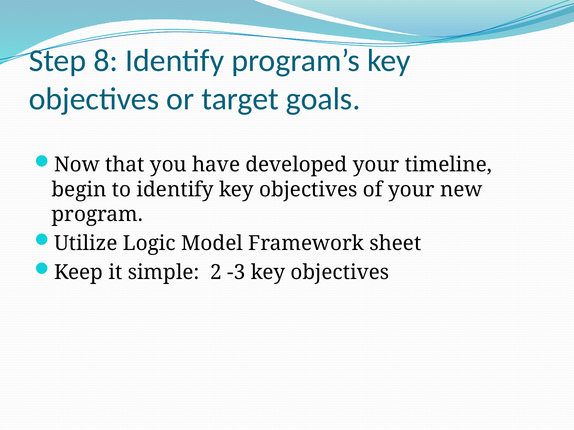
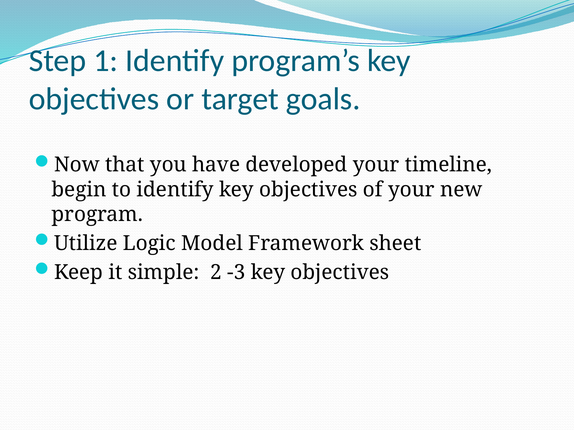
8: 8 -> 1
